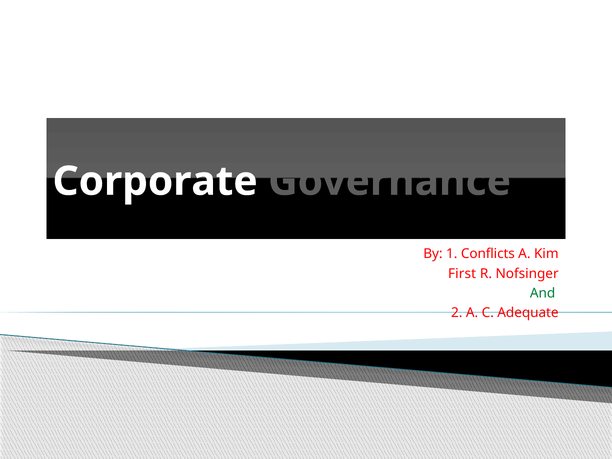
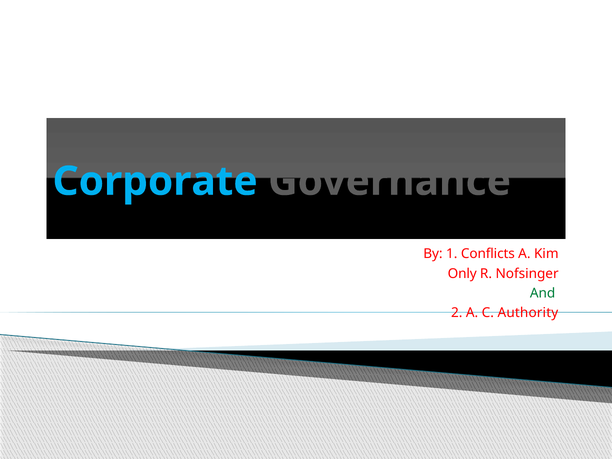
Corporate colour: white -> light blue
First: First -> Only
Adequate: Adequate -> Authority
